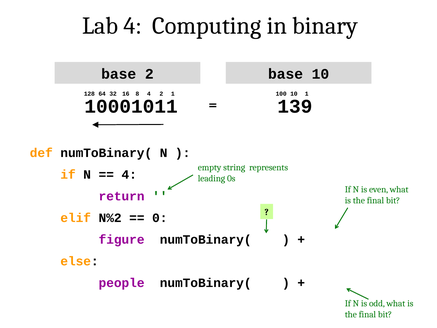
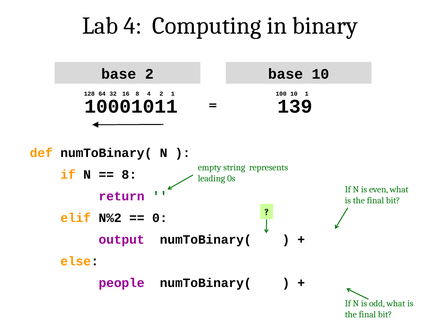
4 at (129, 174): 4 -> 8
figure: figure -> output
